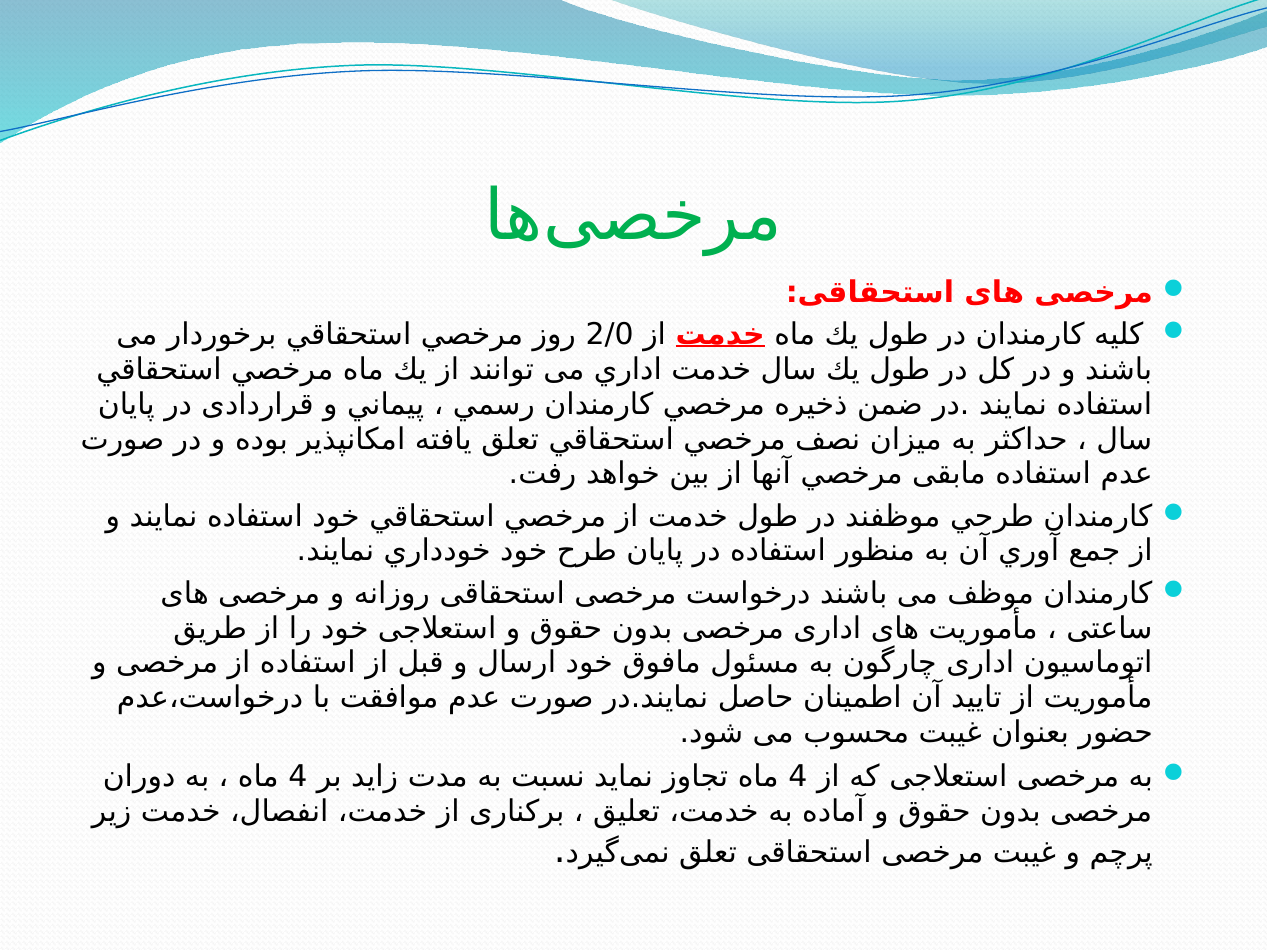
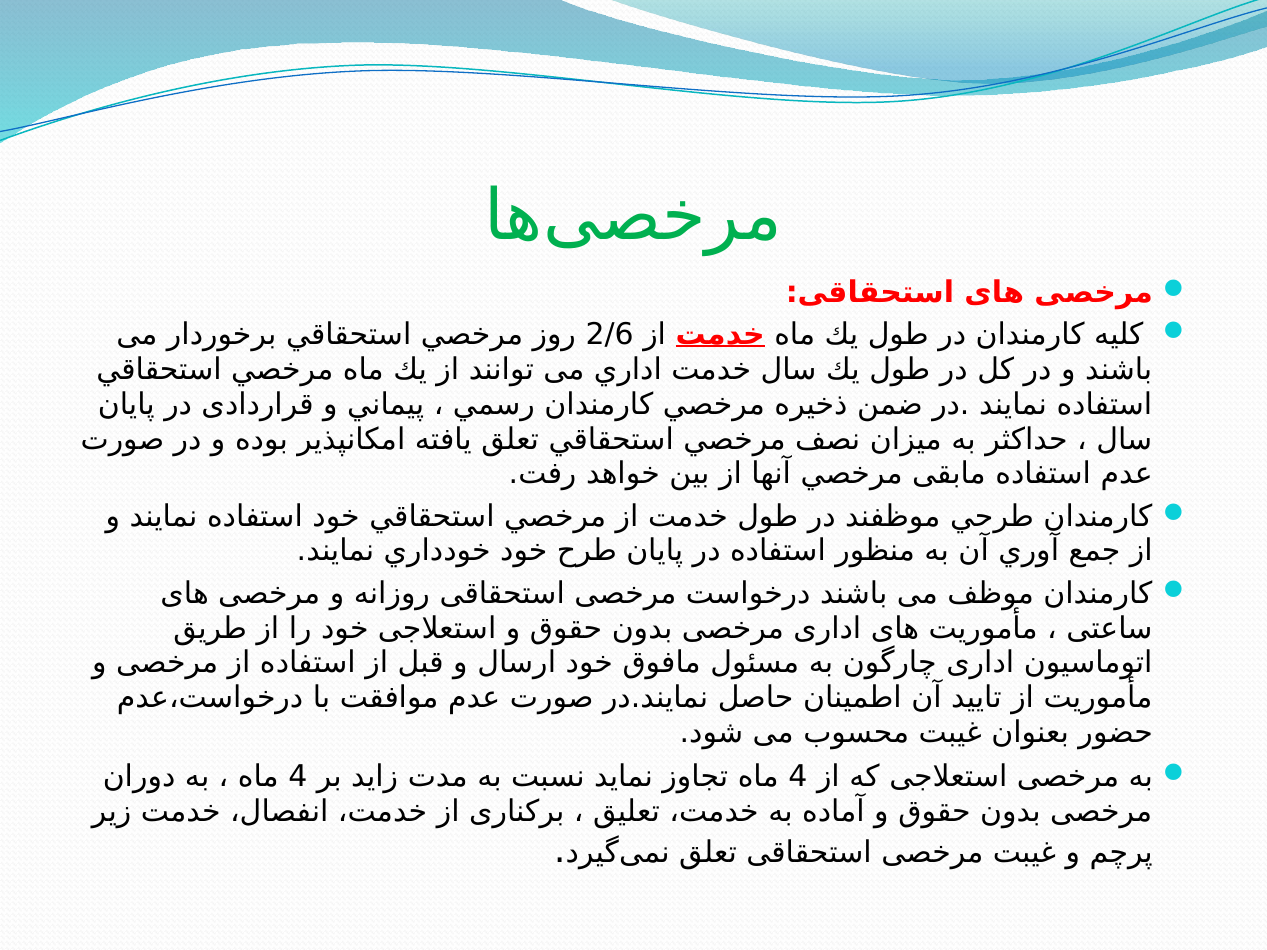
2/0: 2/0 -> 2/6
